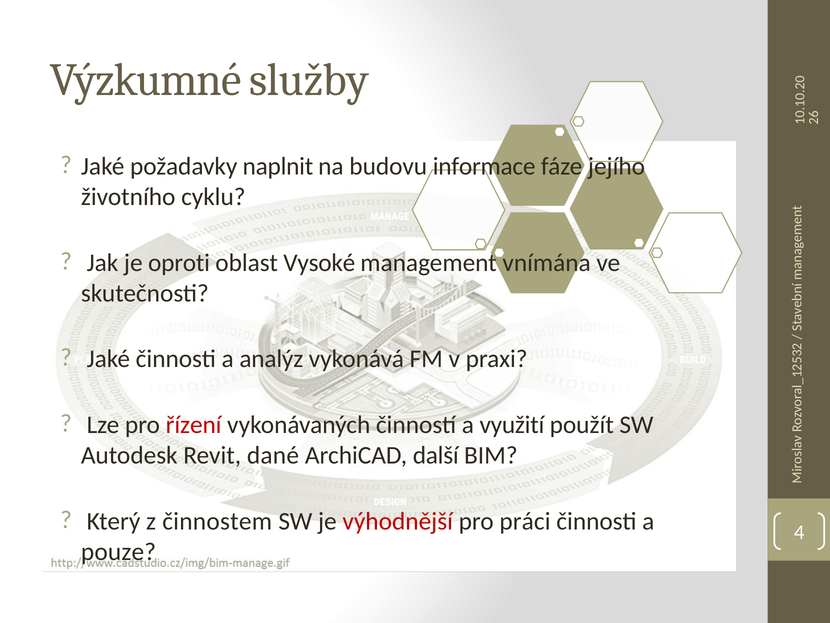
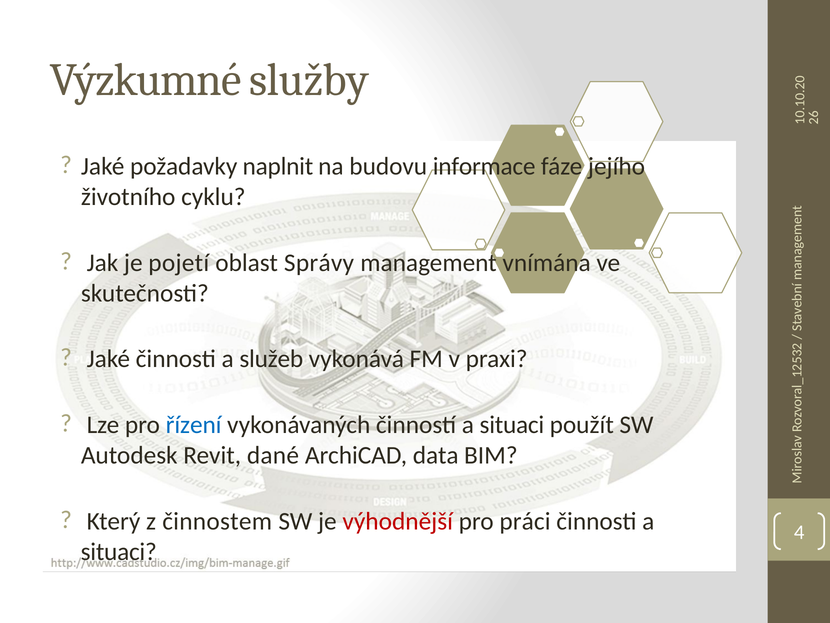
oproti: oproti -> pojetí
Vysoké: Vysoké -> Správy
analýz: analýz -> služeb
řízení colour: red -> blue
činností a využití: využití -> situaci
další: další -> data
pouze at (119, 551): pouze -> situaci
